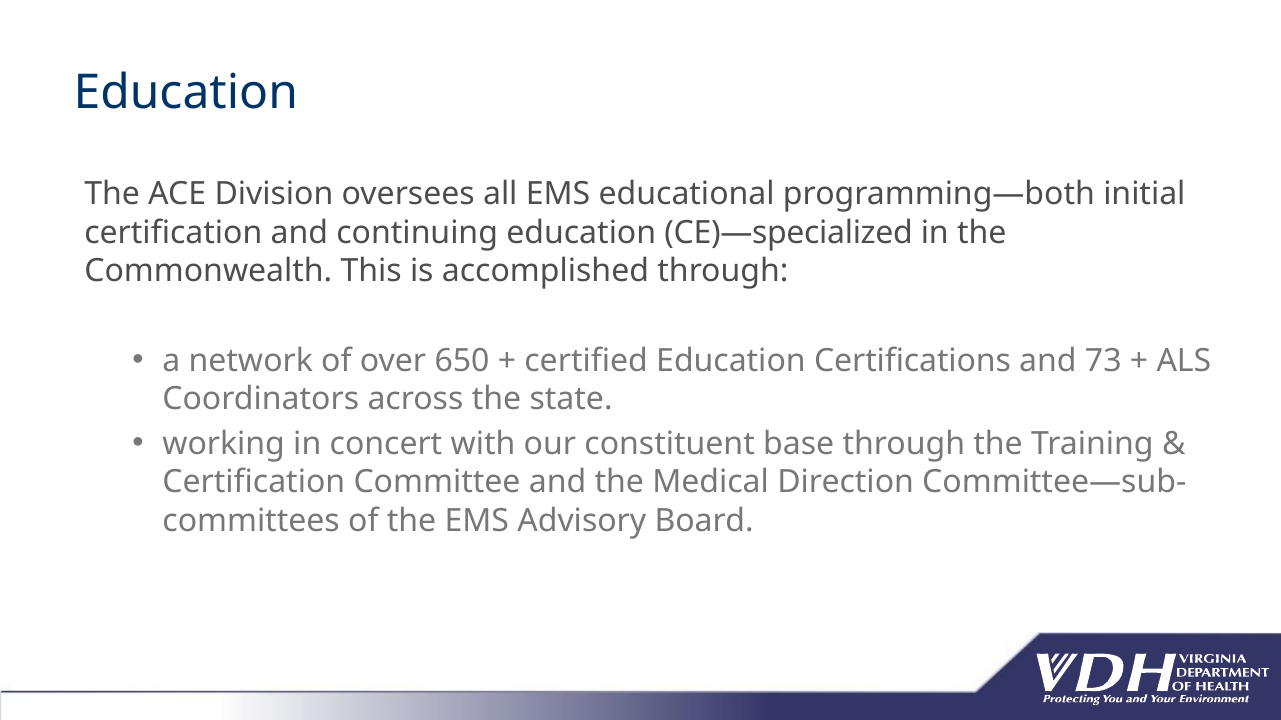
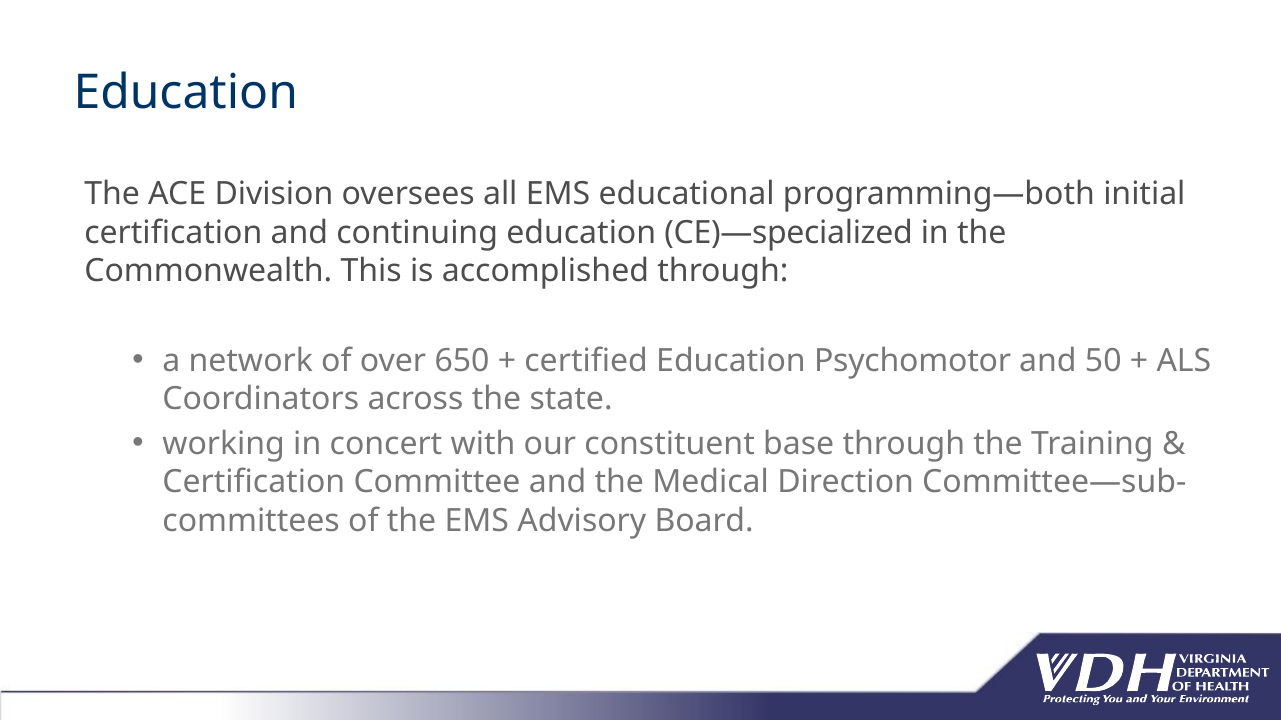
Certifications: Certifications -> Psychomotor
73: 73 -> 50
